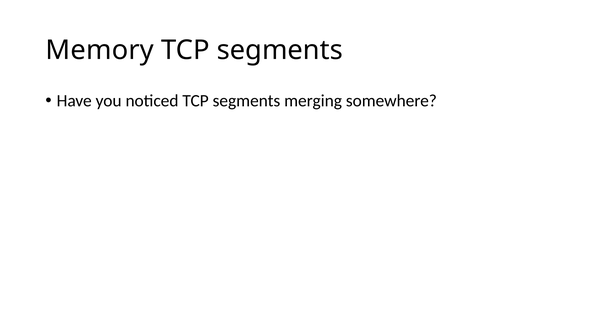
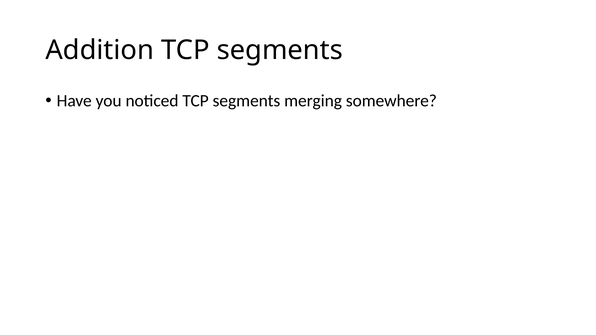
Memory: Memory -> Addition
